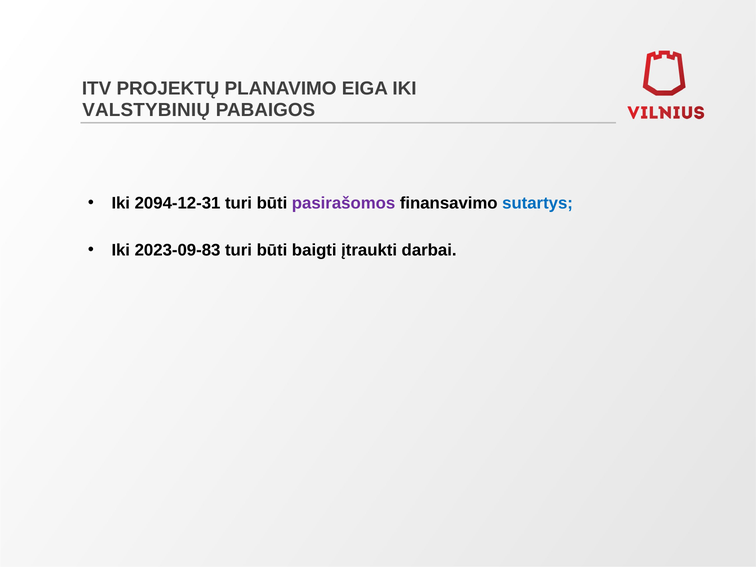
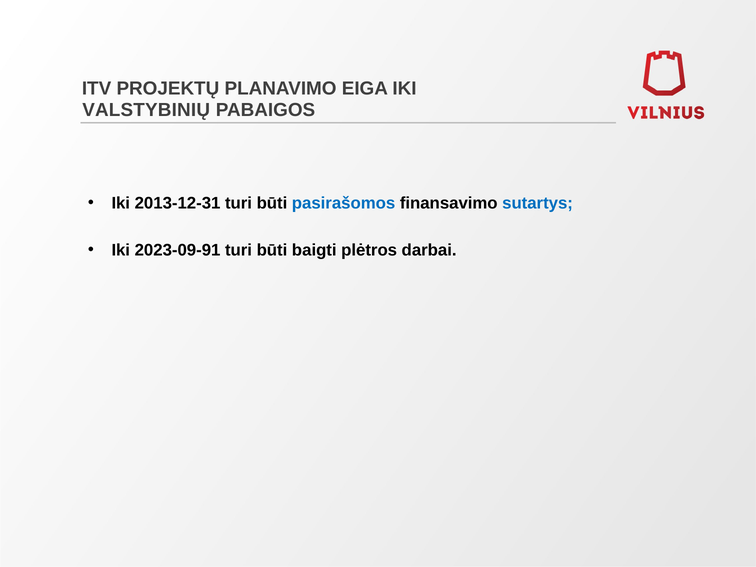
2094-12-31: 2094-12-31 -> 2013-12-31
pasirašomos colour: purple -> blue
2023-09-83: 2023-09-83 -> 2023-09-91
įtraukti: įtraukti -> plėtros
